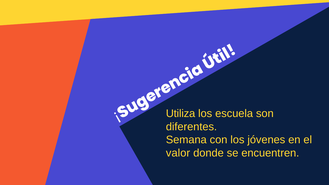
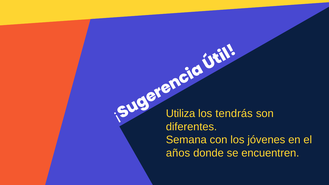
escuela: escuela -> tendrás
valor: valor -> años
